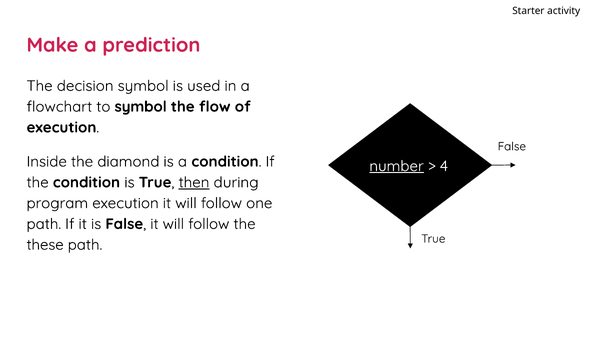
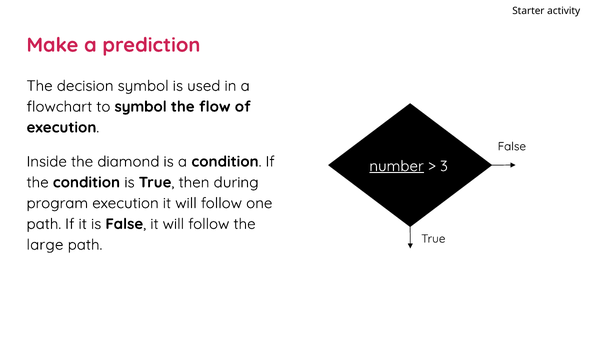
4: 4 -> 3
then underline: present -> none
these: these -> large
